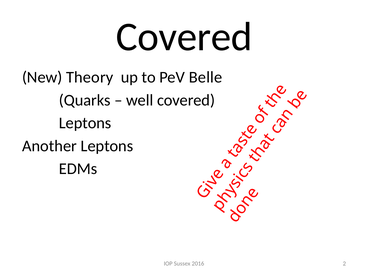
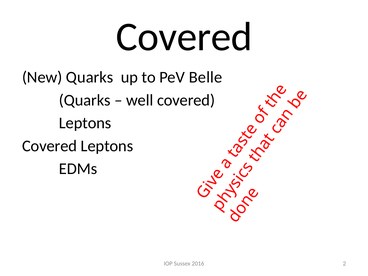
New Theory: Theory -> Quarks
Another at (50, 146): Another -> Covered
